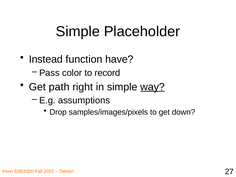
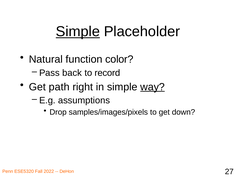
Simple at (78, 31) underline: none -> present
Instead: Instead -> Natural
have: have -> color
color: color -> back
